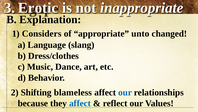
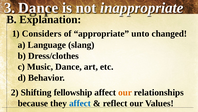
3 Erotic: Erotic -> Dance
blameless: blameless -> fellowship
our at (125, 92) colour: blue -> orange
